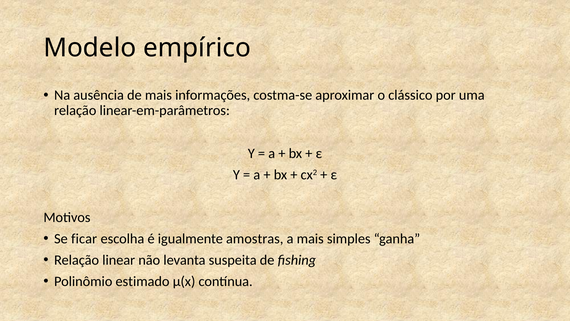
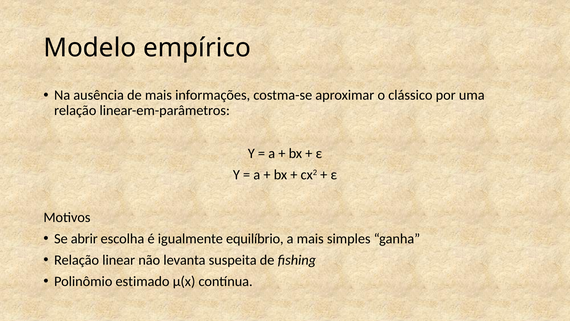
ficar: ficar -> abrir
amostras: amostras -> equilíbrio
